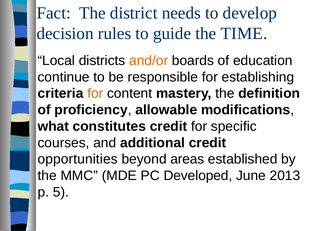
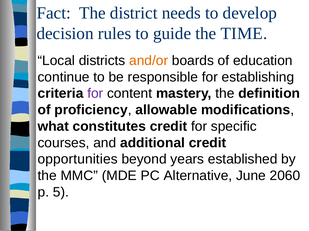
for at (95, 94) colour: orange -> purple
areas: areas -> years
Developed: Developed -> Alternative
2013: 2013 -> 2060
